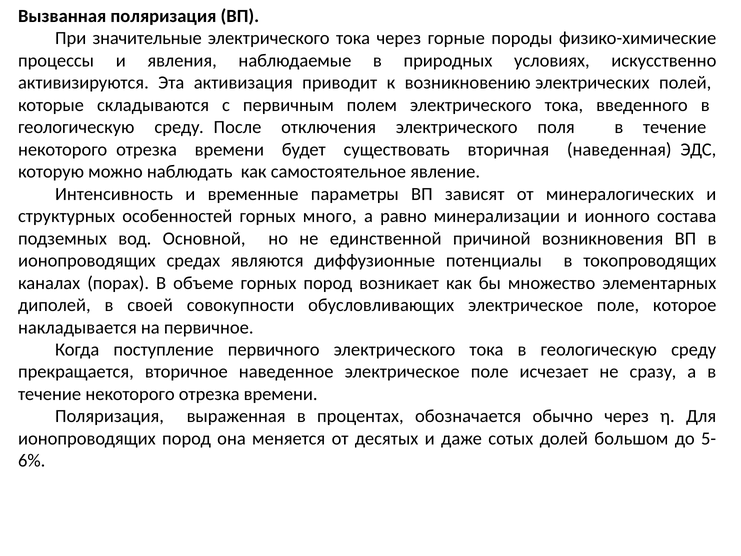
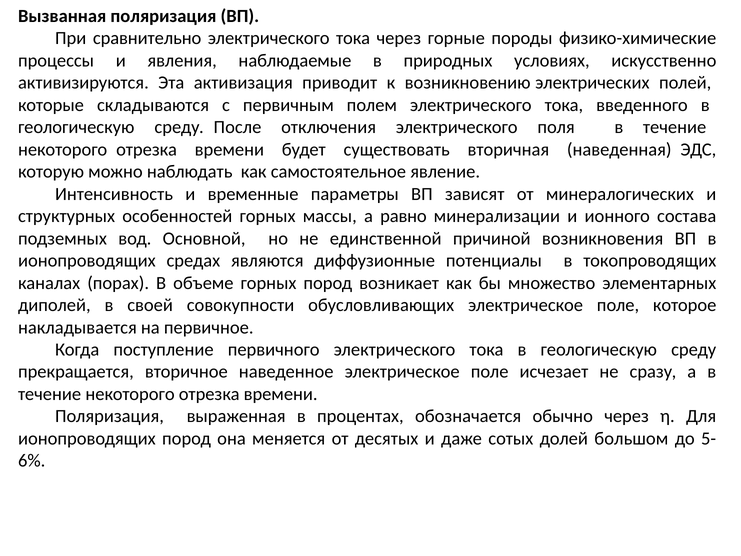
значительные: значительные -> сравнительно
много: много -> массы
